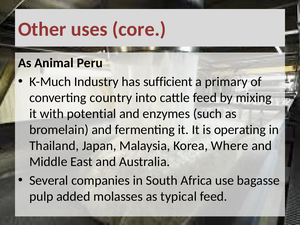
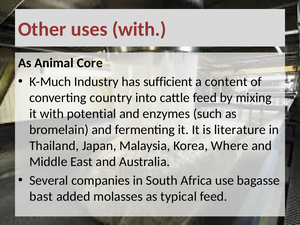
uses core: core -> with
Peru: Peru -> Core
primary: primary -> content
operating: operating -> literature
pulp: pulp -> bast
